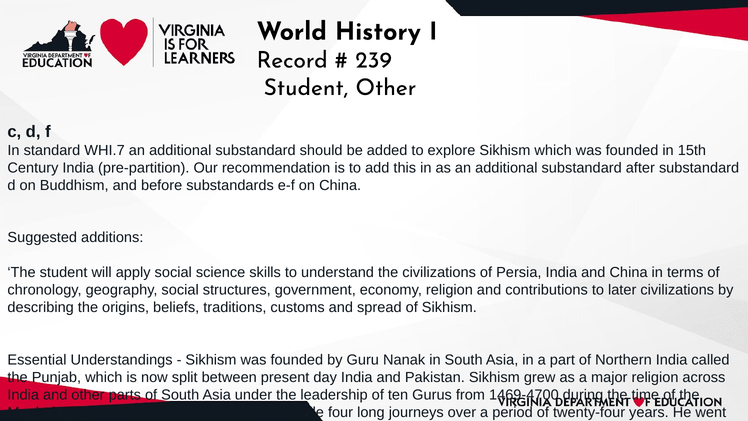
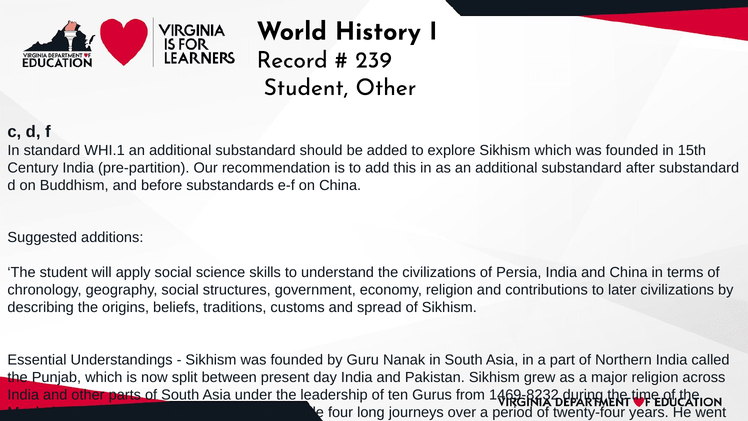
WHI.7: WHI.7 -> WHI.1
1469-4700: 1469-4700 -> 1469-8232
